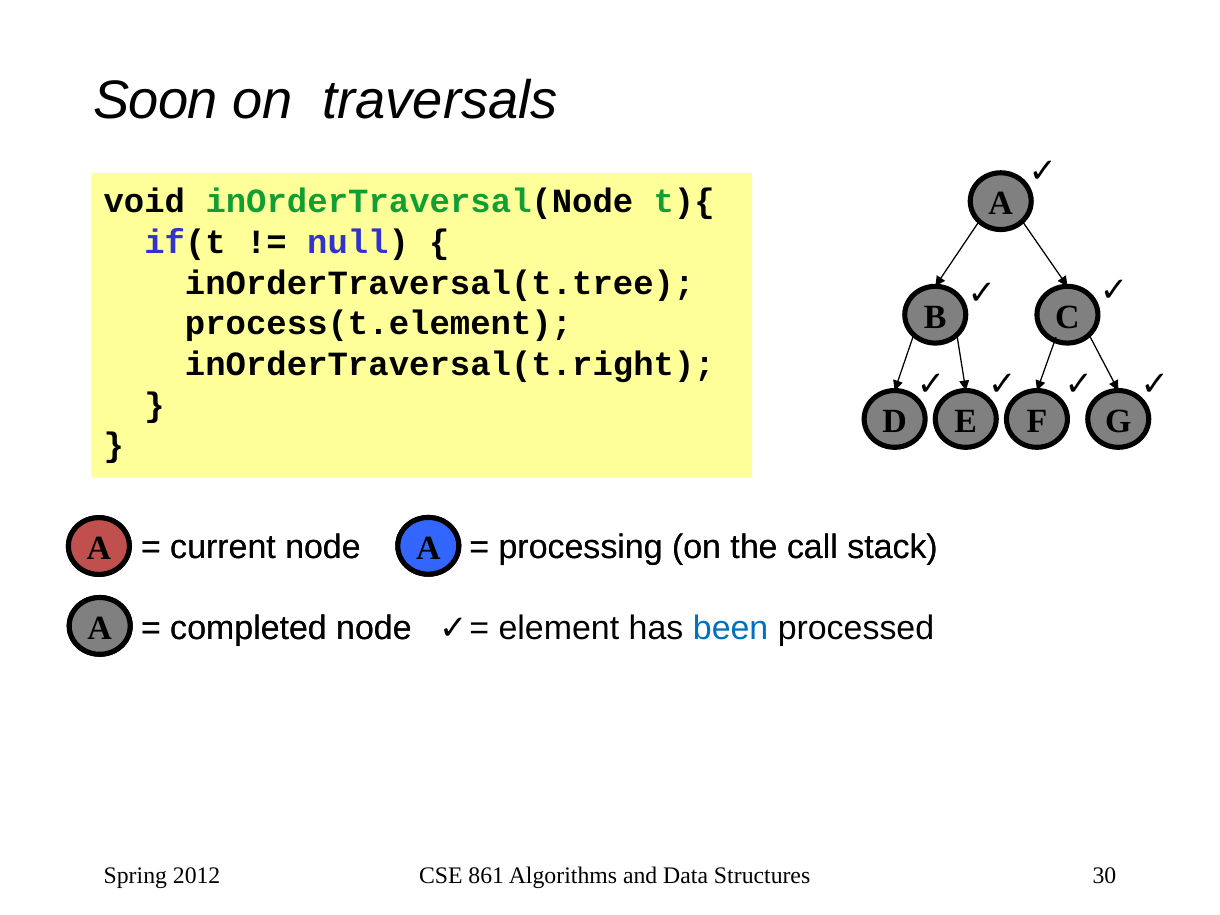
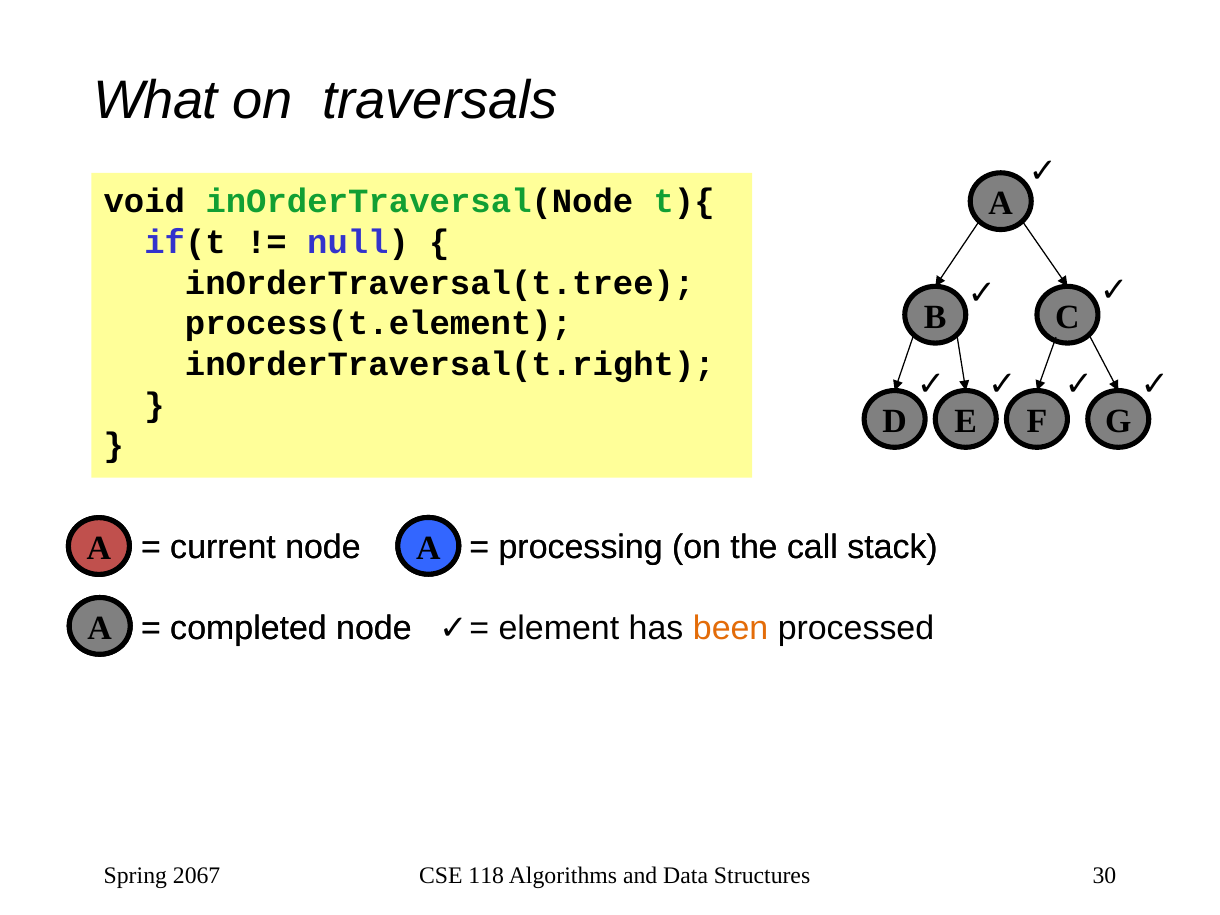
Soon: Soon -> What
been colour: blue -> orange
2012: 2012 -> 2067
861: 861 -> 118
